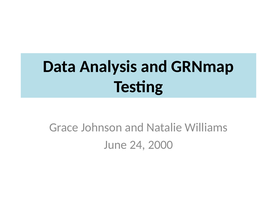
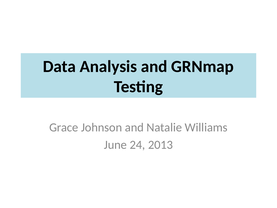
2000: 2000 -> 2013
